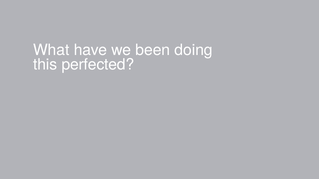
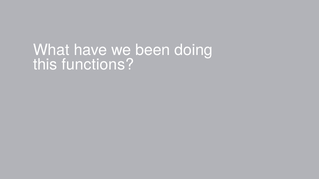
perfected: perfected -> functions
